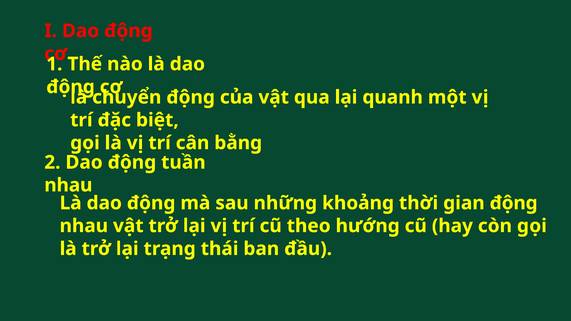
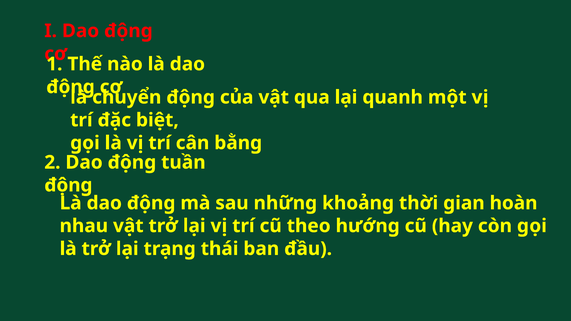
nhau at (68, 185): nhau -> động
gian động: động -> hoàn
